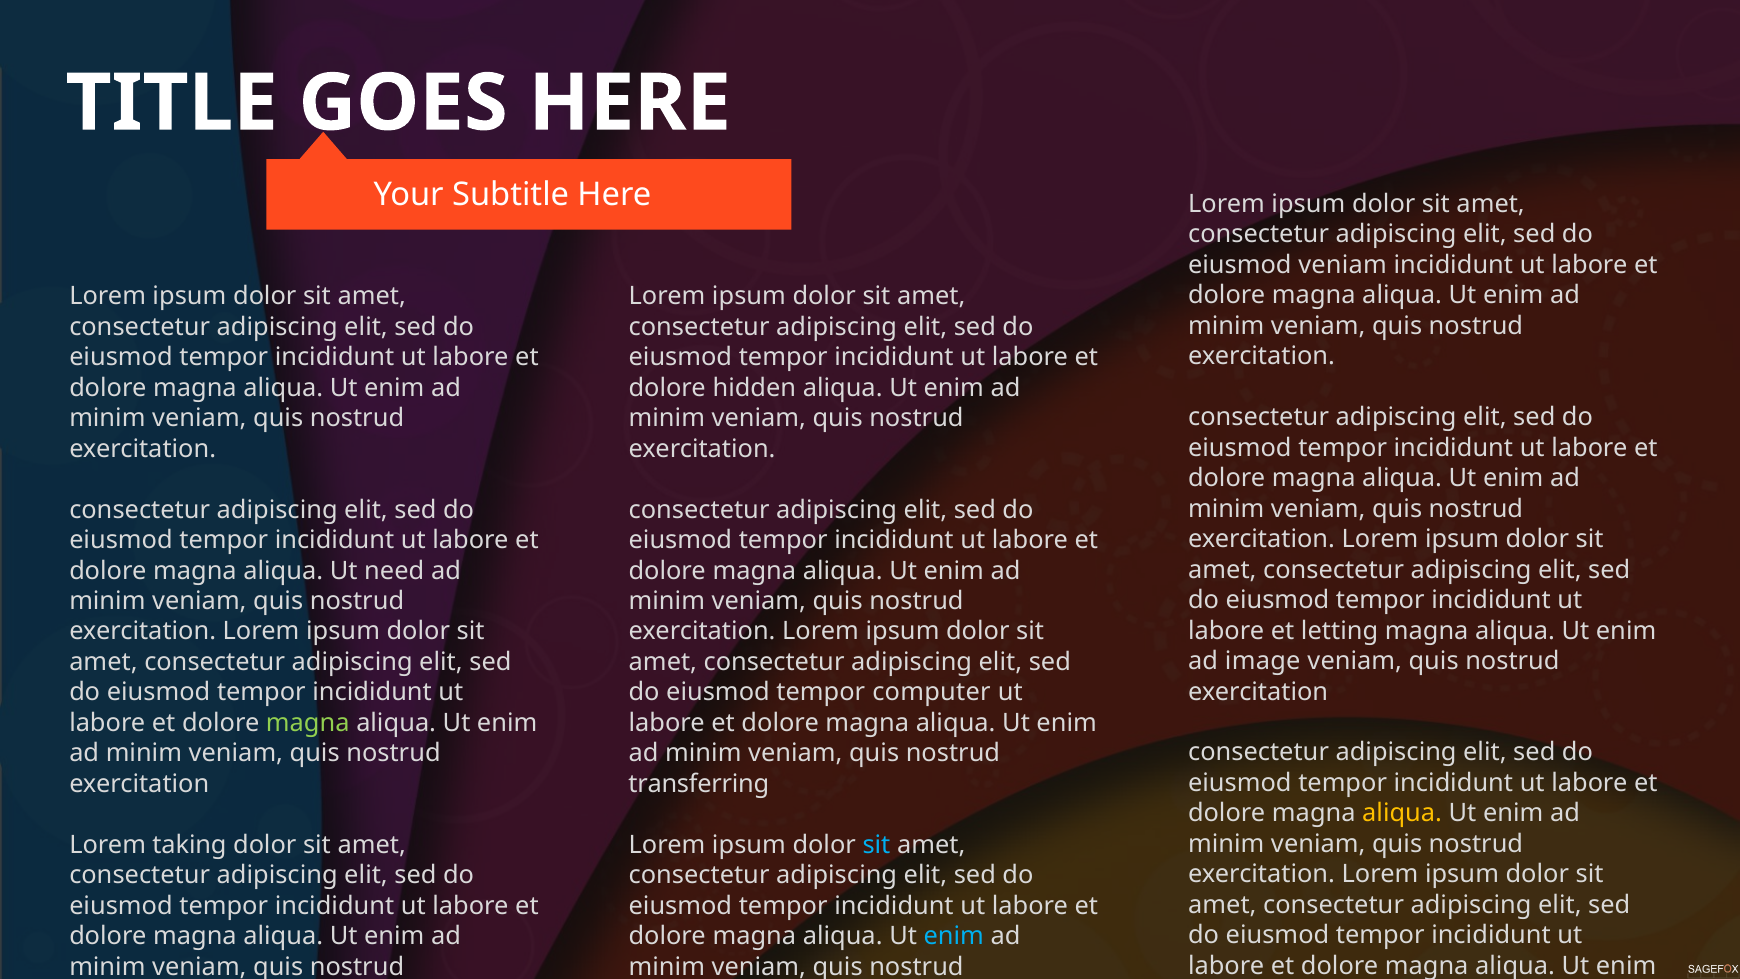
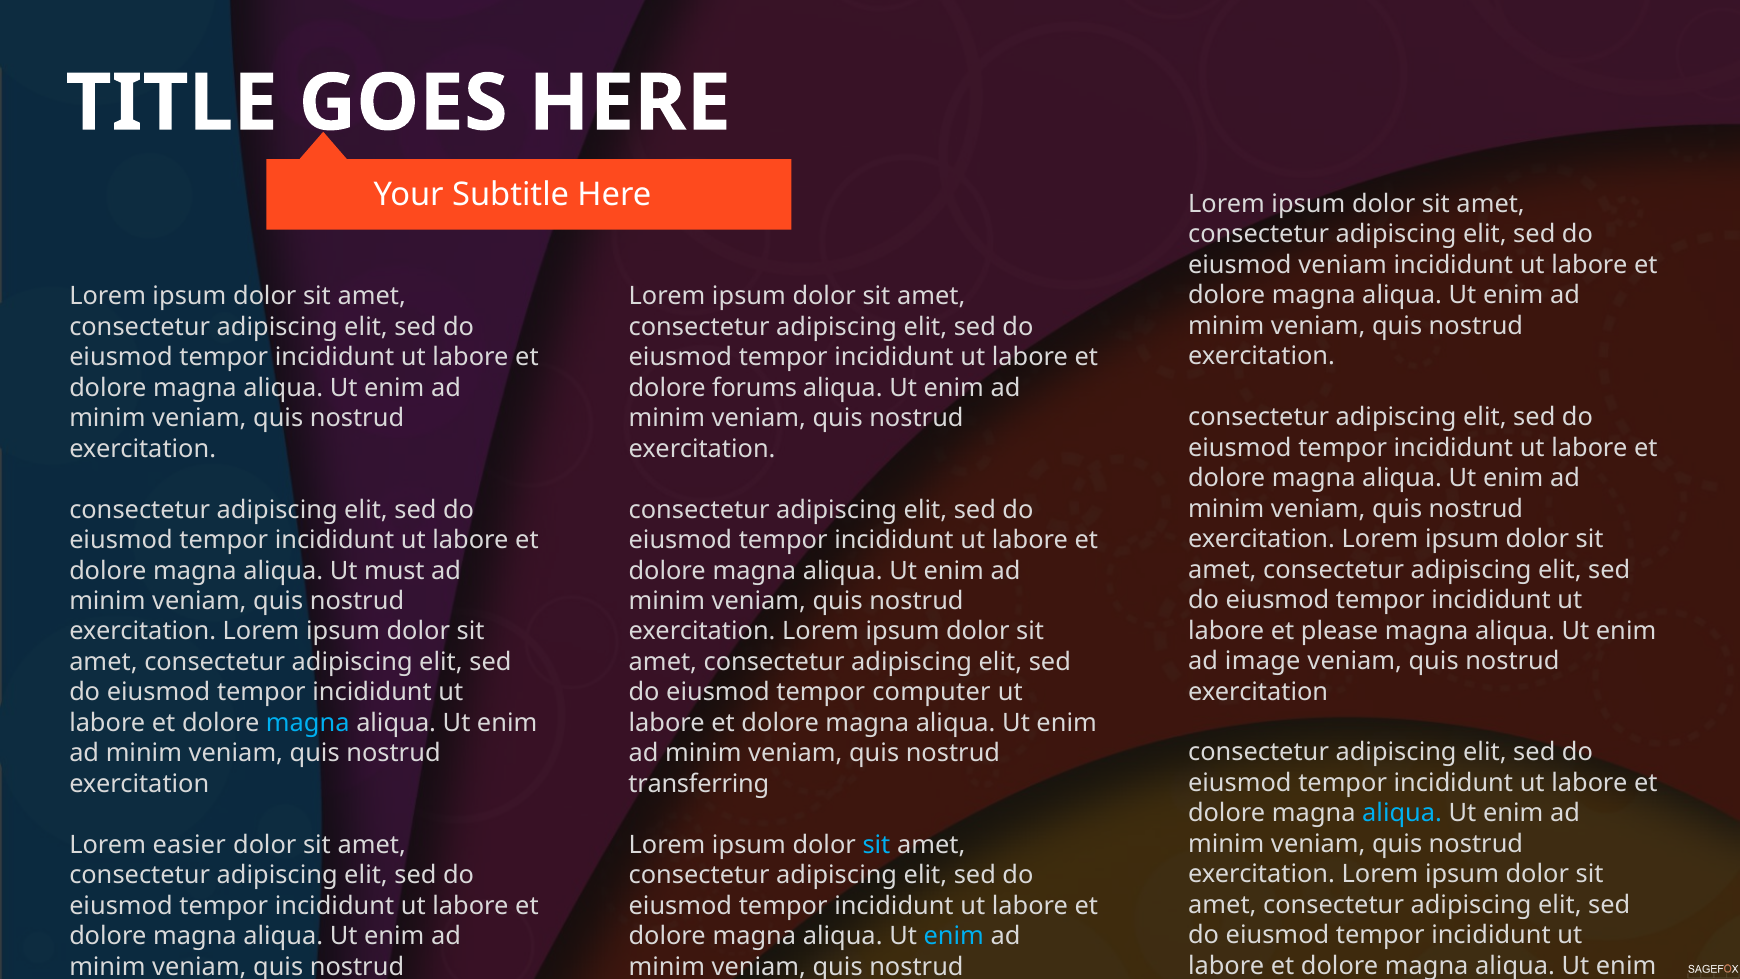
hidden: hidden -> forums
need: need -> must
letting: letting -> please
magna at (308, 723) colour: light green -> light blue
aliqua at (1402, 813) colour: yellow -> light blue
taking: taking -> easier
